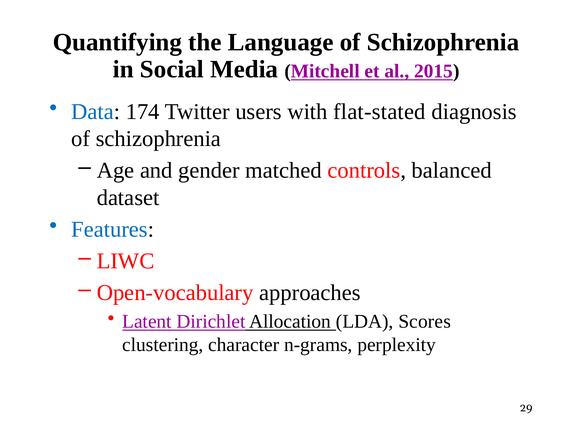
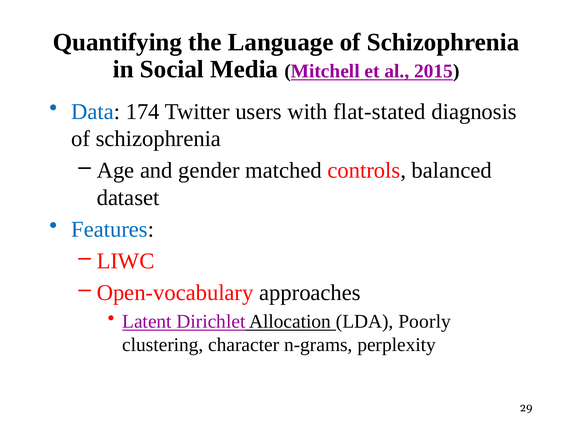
Scores: Scores -> Poorly
